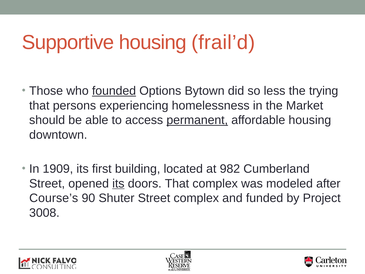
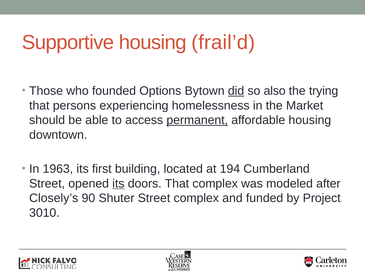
founded underline: present -> none
did underline: none -> present
less: less -> also
1909: 1909 -> 1963
982: 982 -> 194
Course’s: Course’s -> Closely’s
3008: 3008 -> 3010
